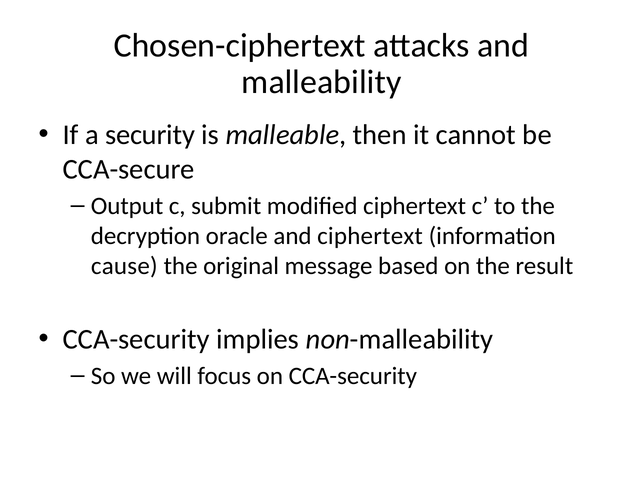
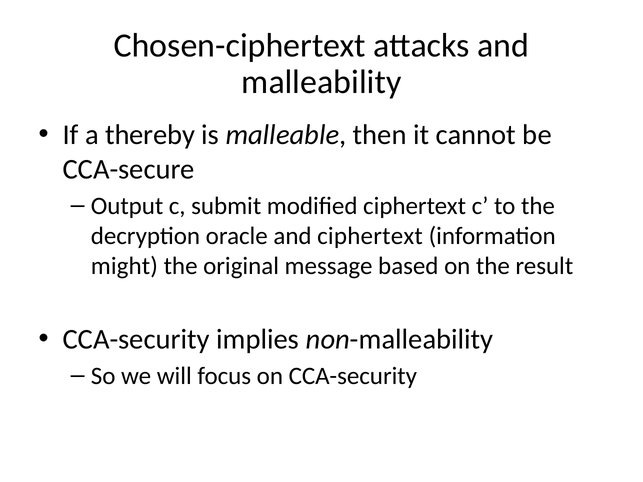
security: security -> thereby
cause: cause -> might
